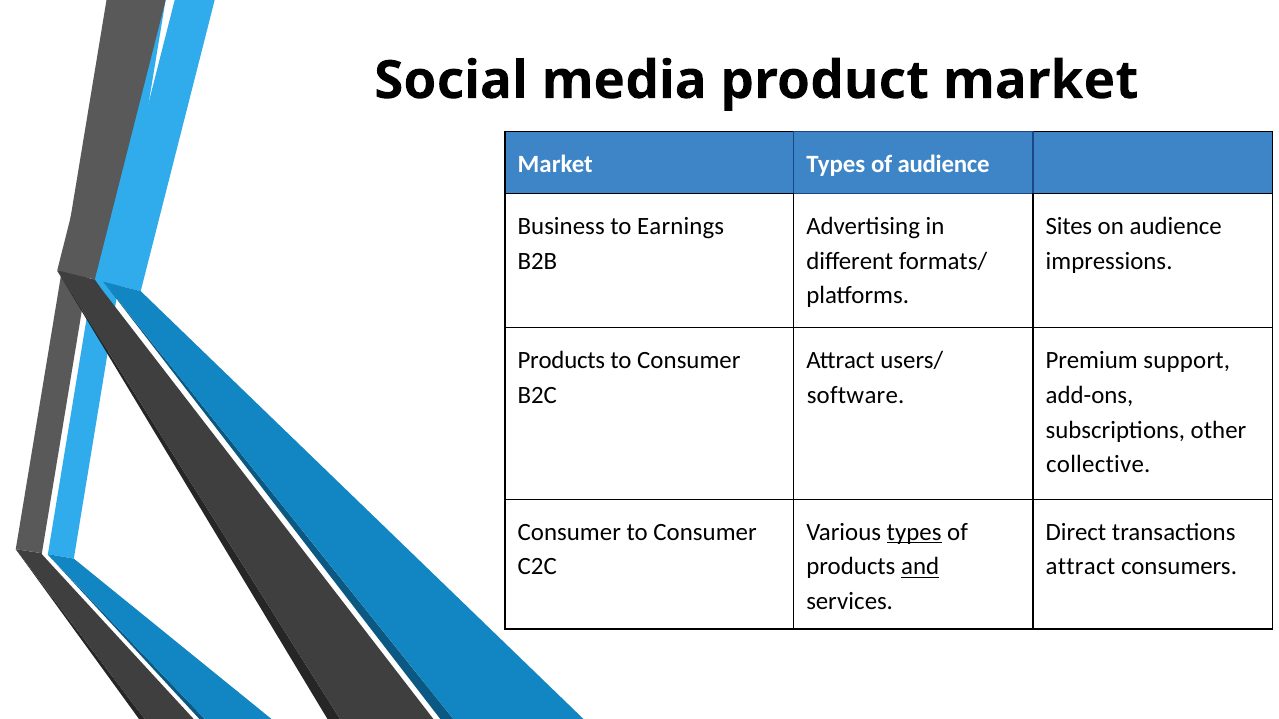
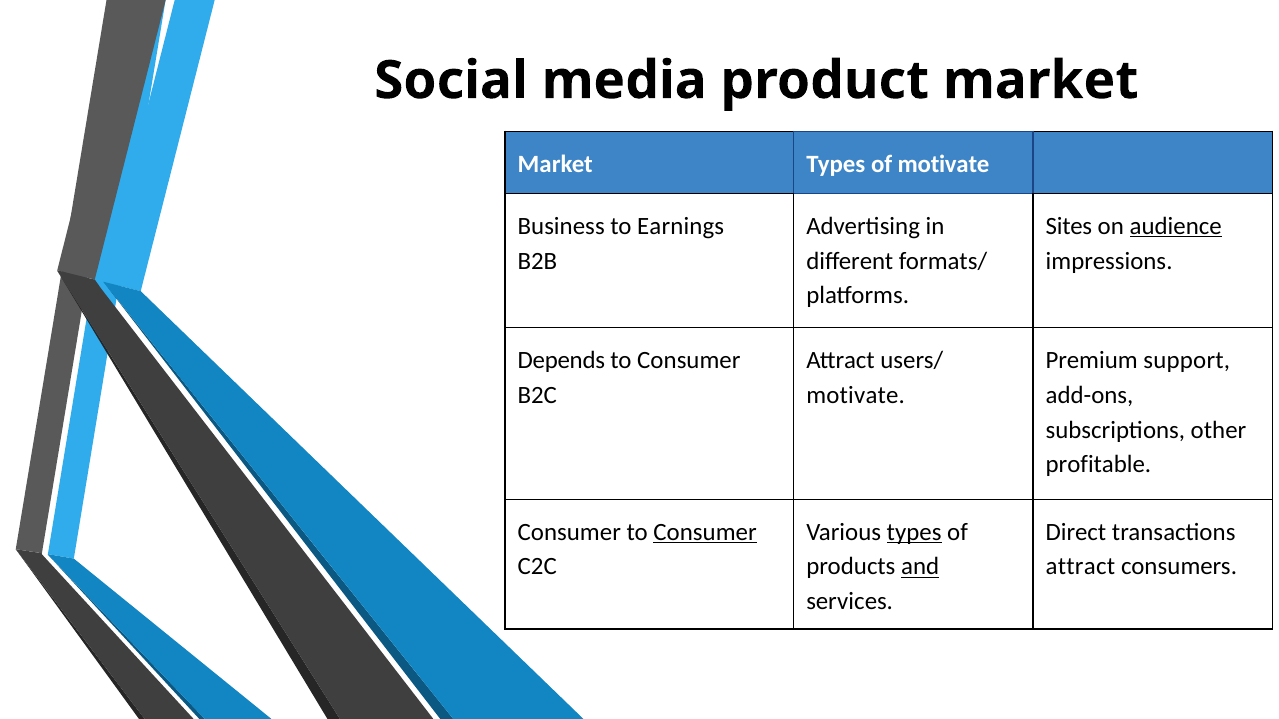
of audience: audience -> motivate
audience at (1176, 226) underline: none -> present
Products at (561, 360): Products -> Depends
software at (856, 395): software -> motivate
collective: collective -> profitable
Consumer at (705, 532) underline: none -> present
